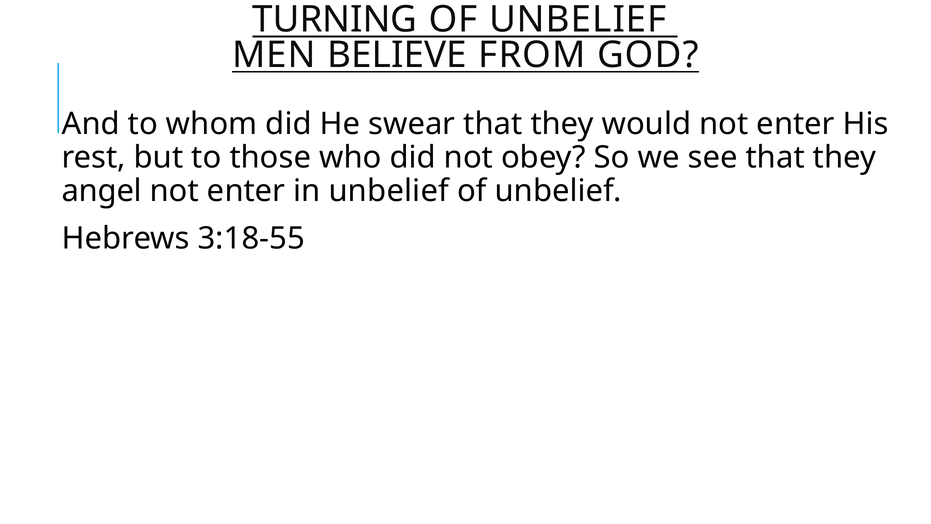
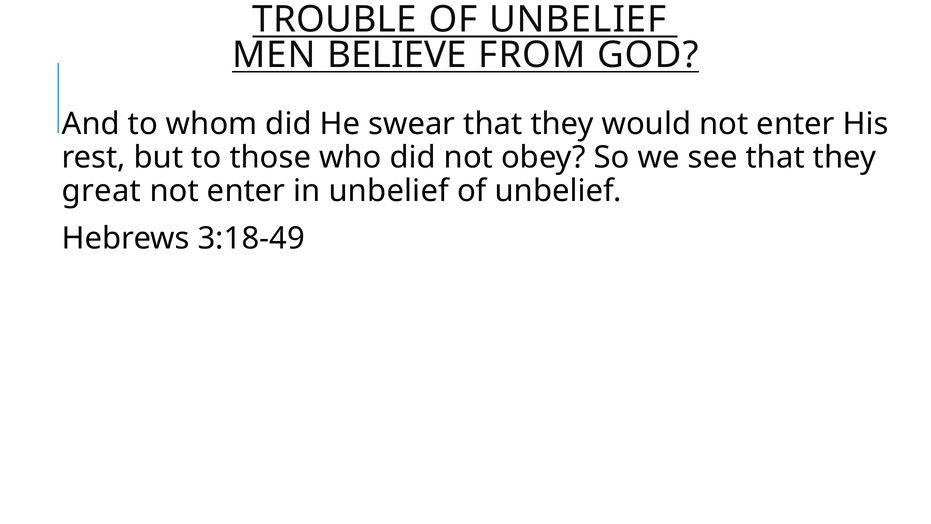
TURNING: TURNING -> TROUBLE
angel: angel -> great
3:18-55: 3:18-55 -> 3:18-49
